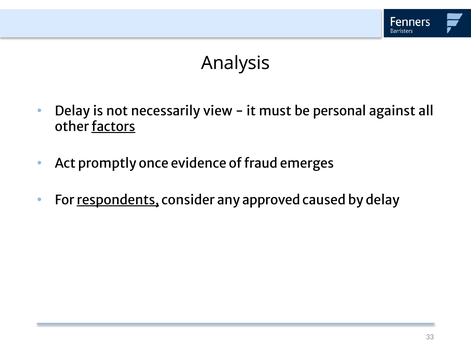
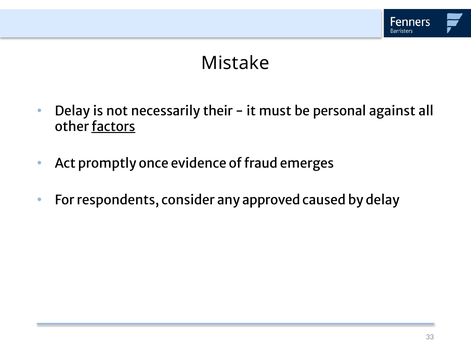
Analysis: Analysis -> Mistake
view: view -> their
respondents underline: present -> none
